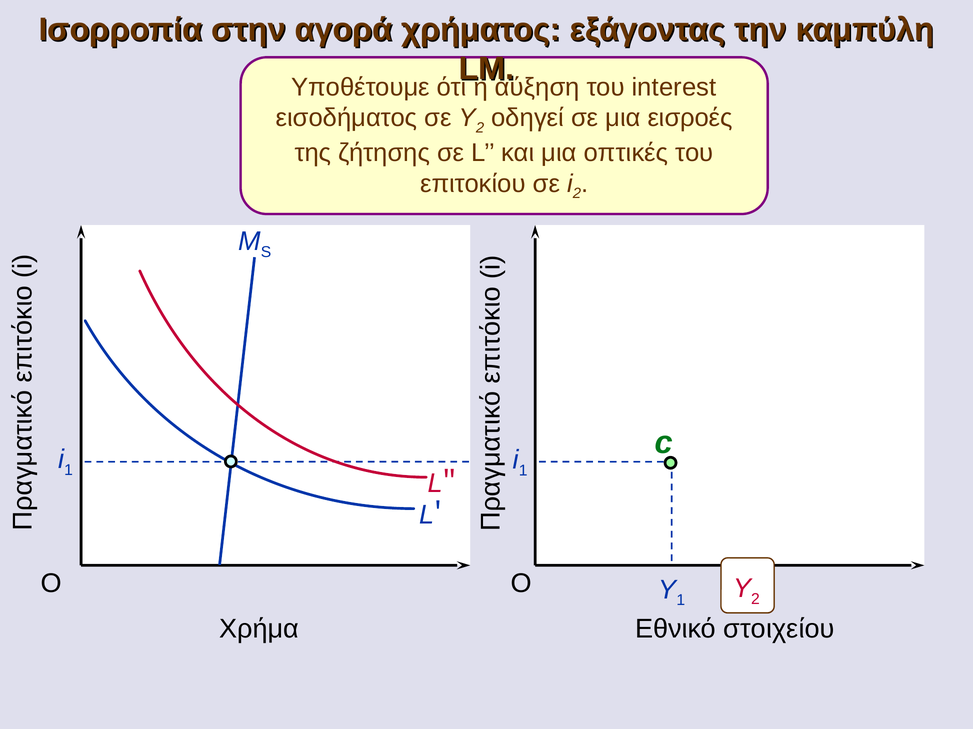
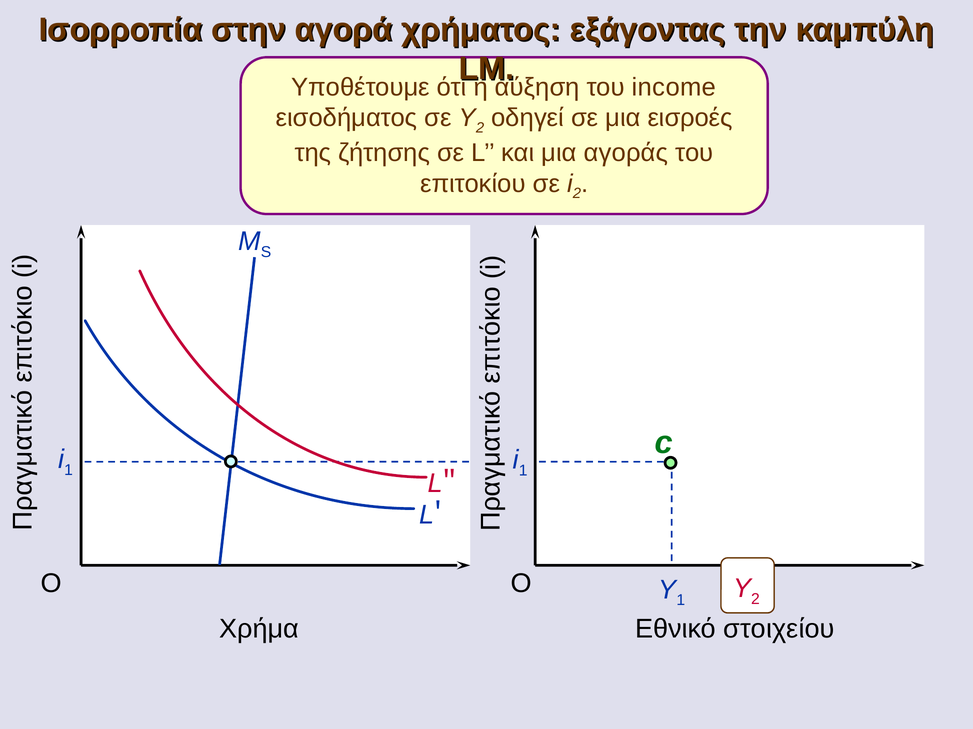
interest: interest -> income
οπτικές: οπτικές -> αγοράς
